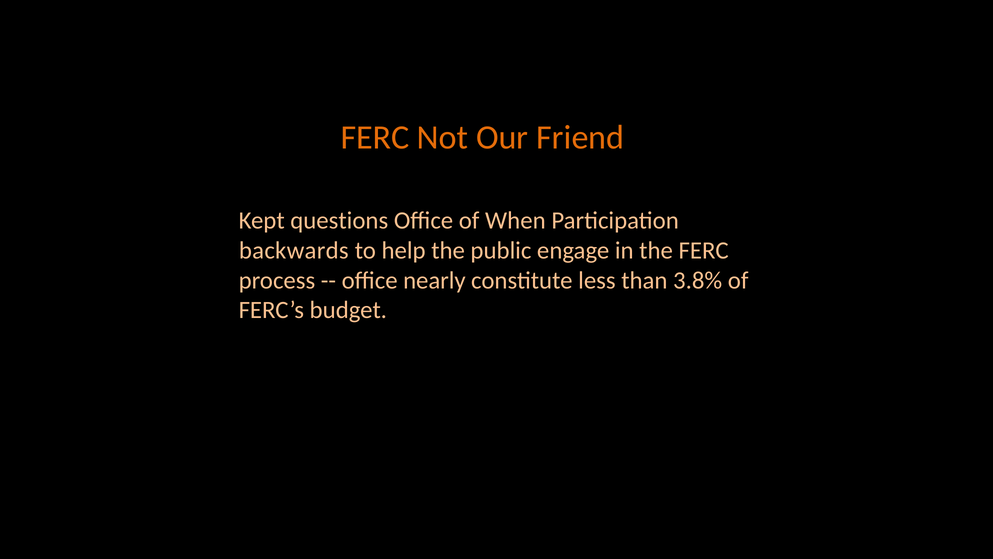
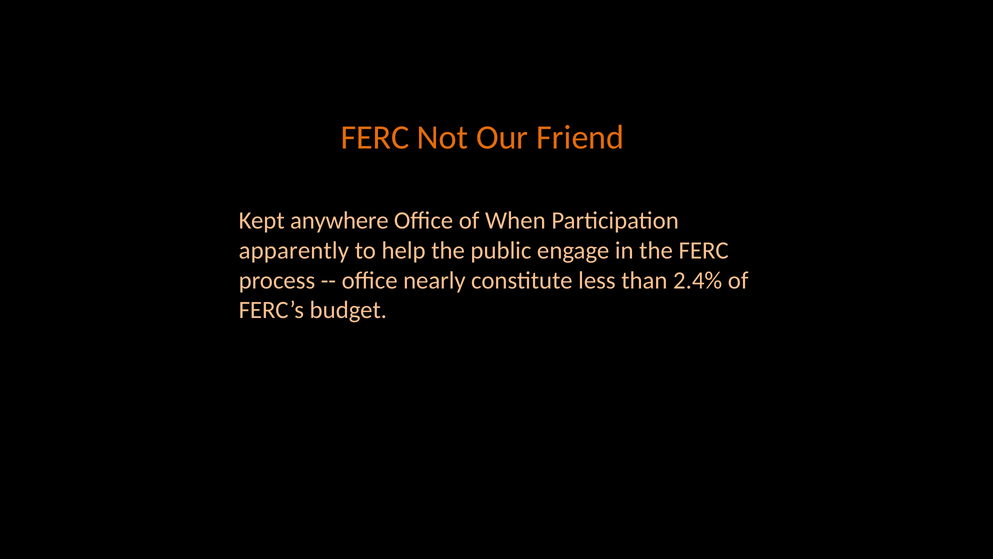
questions: questions -> anywhere
backwards: backwards -> apparently
3.8%: 3.8% -> 2.4%
